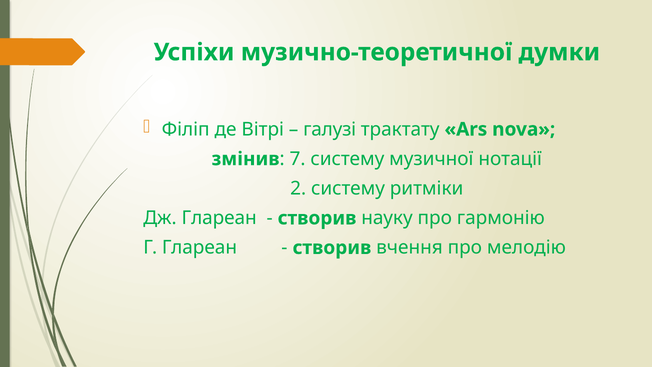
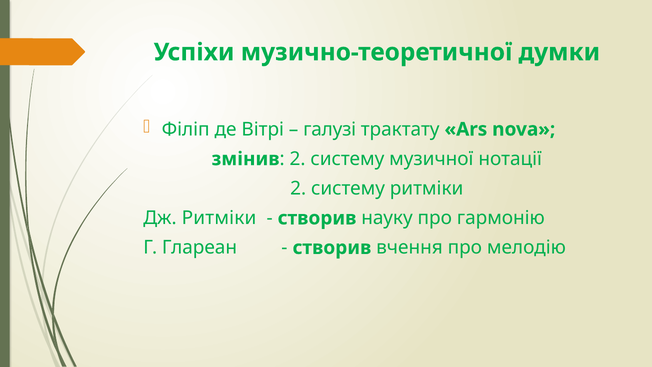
7 at (298, 159): 7 -> 2
Дж Глареан: Глареан -> Ритміки
